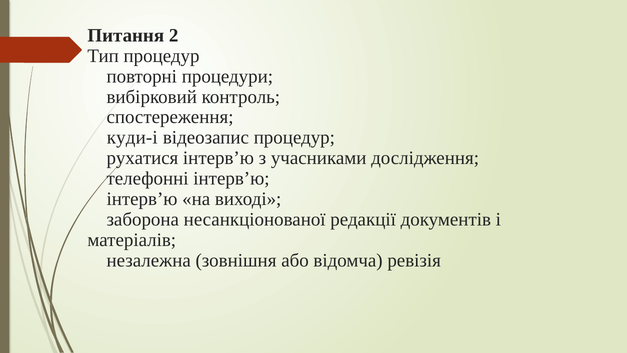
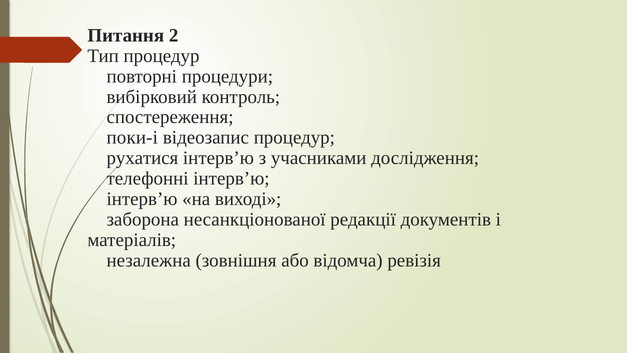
куди-і: куди-і -> поки-і
